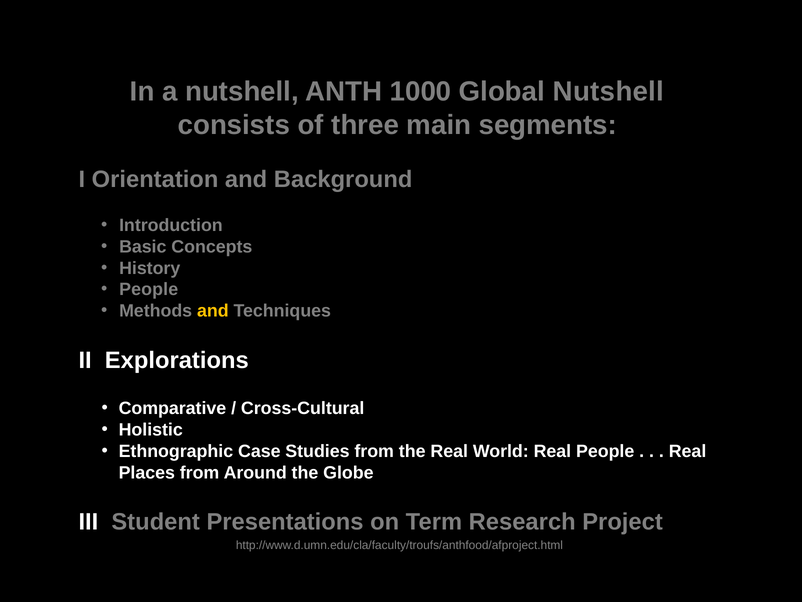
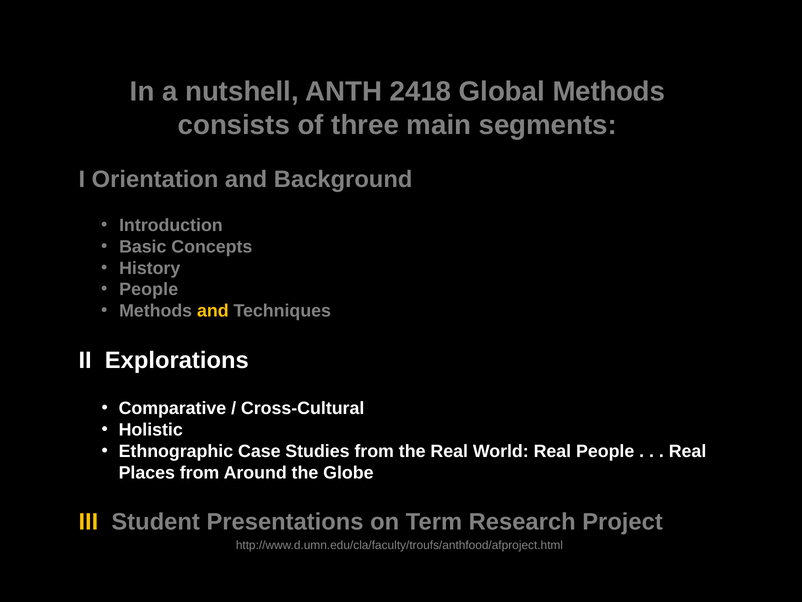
1000: 1000 -> 2418
Global Nutshell: Nutshell -> Methods
III colour: white -> yellow
